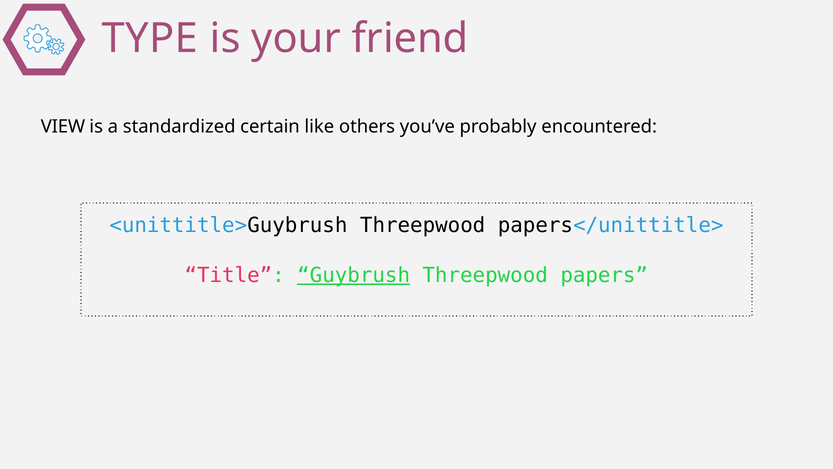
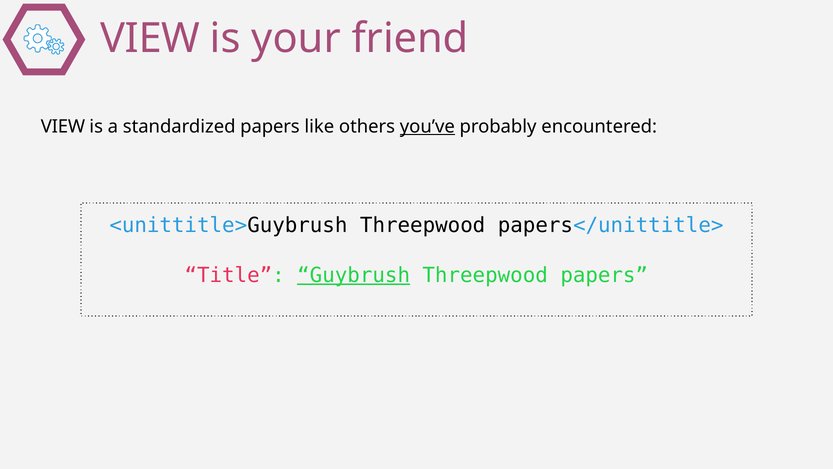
TYPE at (150, 38): TYPE -> VIEW
standardized certain: certain -> papers
you’ve underline: none -> present
